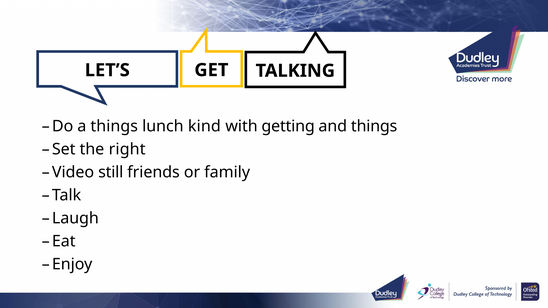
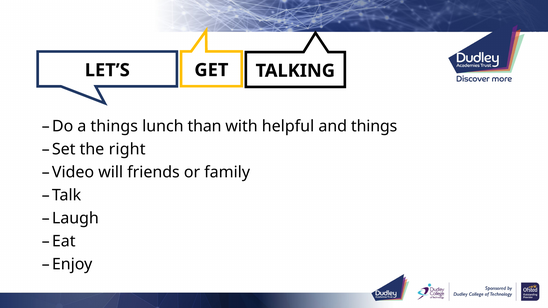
kind: kind -> than
getting: getting -> helpful
still: still -> will
